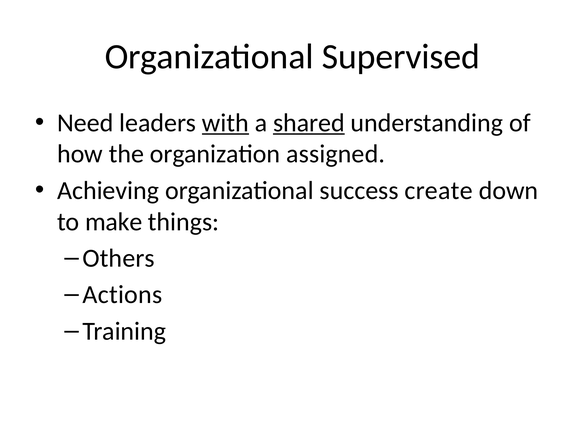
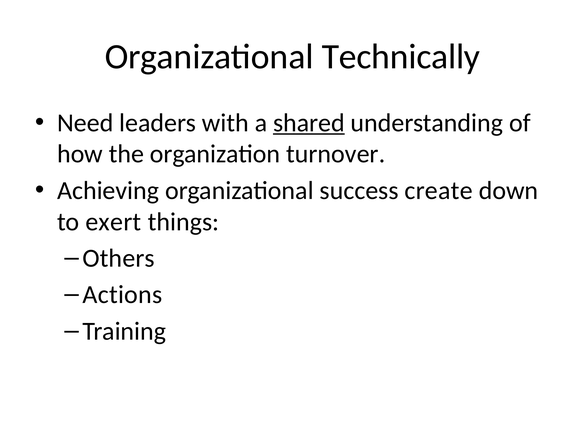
Supervised: Supervised -> Technically
with underline: present -> none
assigned: assigned -> turnover
make: make -> exert
